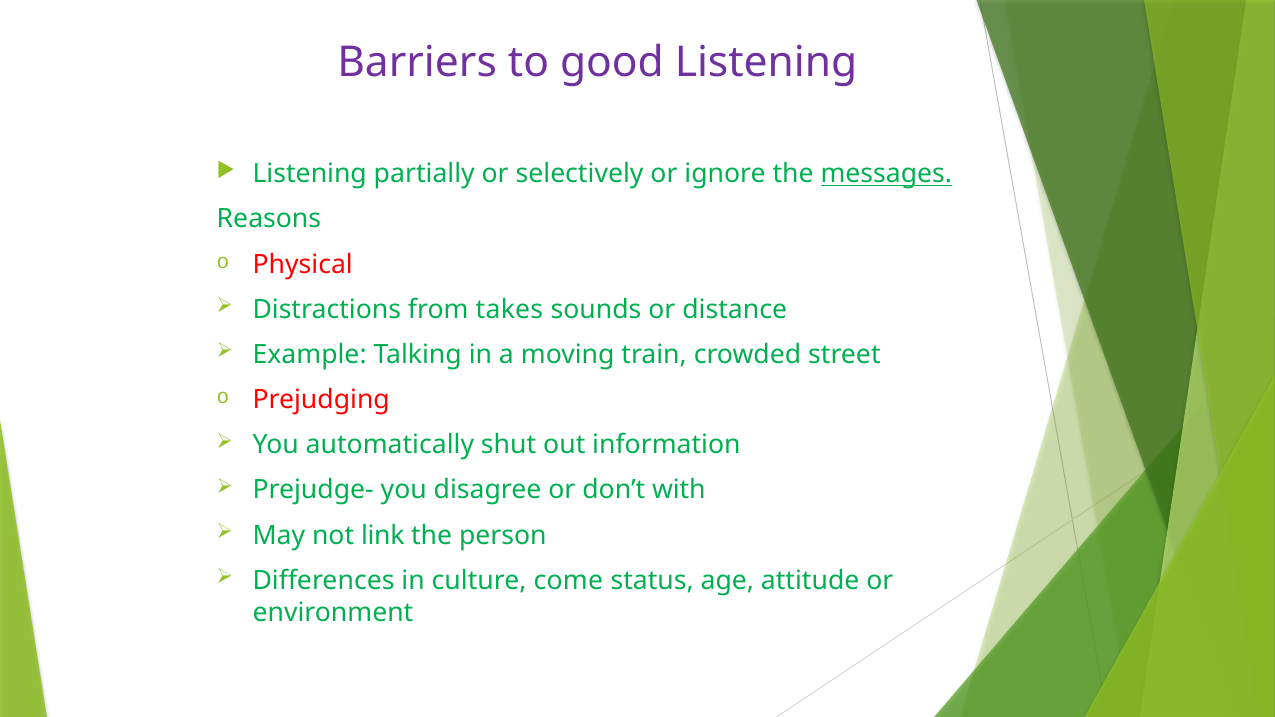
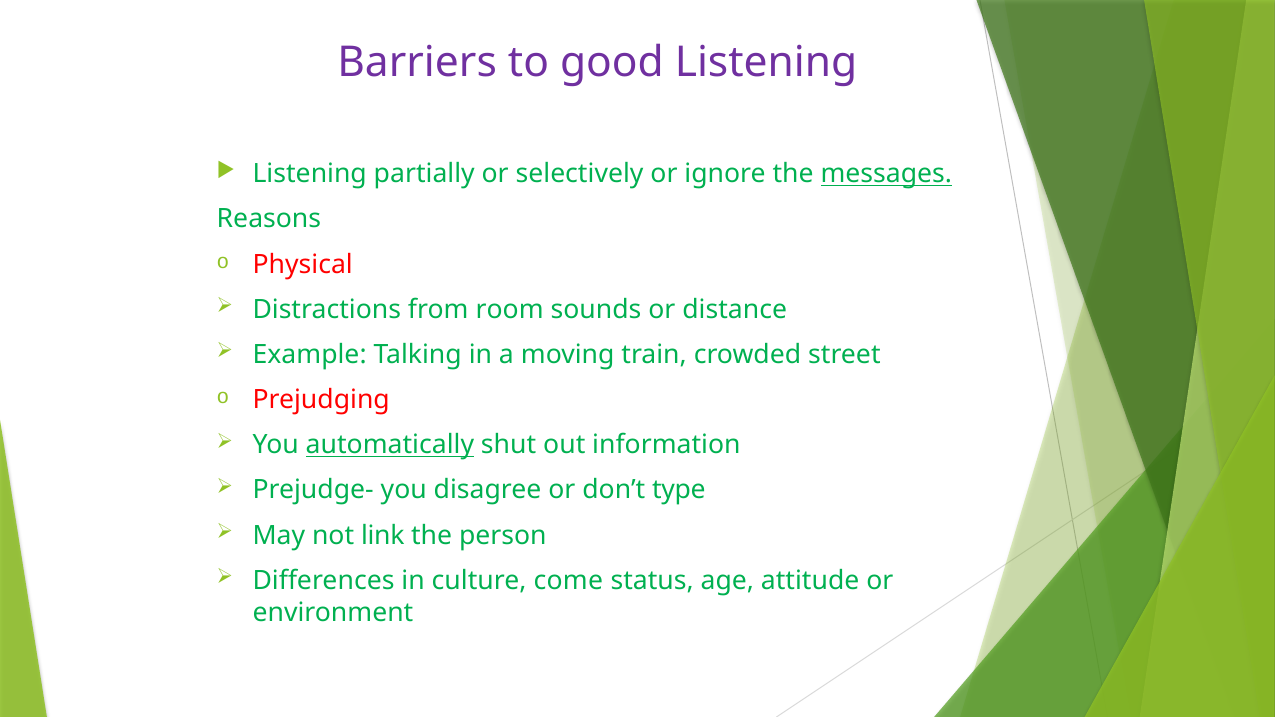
takes: takes -> room
automatically underline: none -> present
with: with -> type
